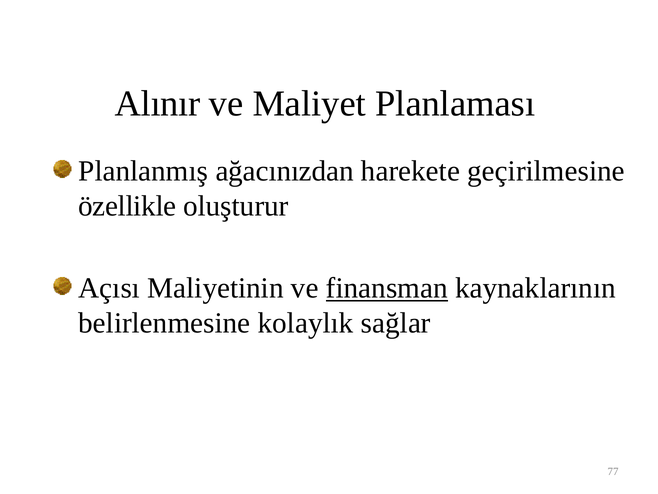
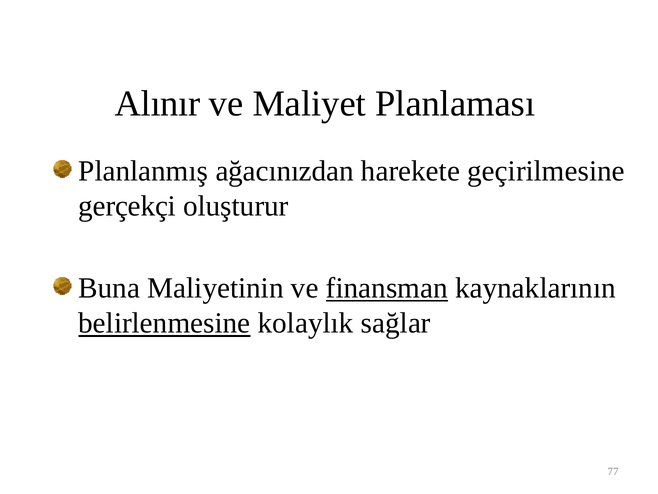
özellikle: özellikle -> gerçekçi
Açısı: Açısı -> Buna
belirlenmesine underline: none -> present
